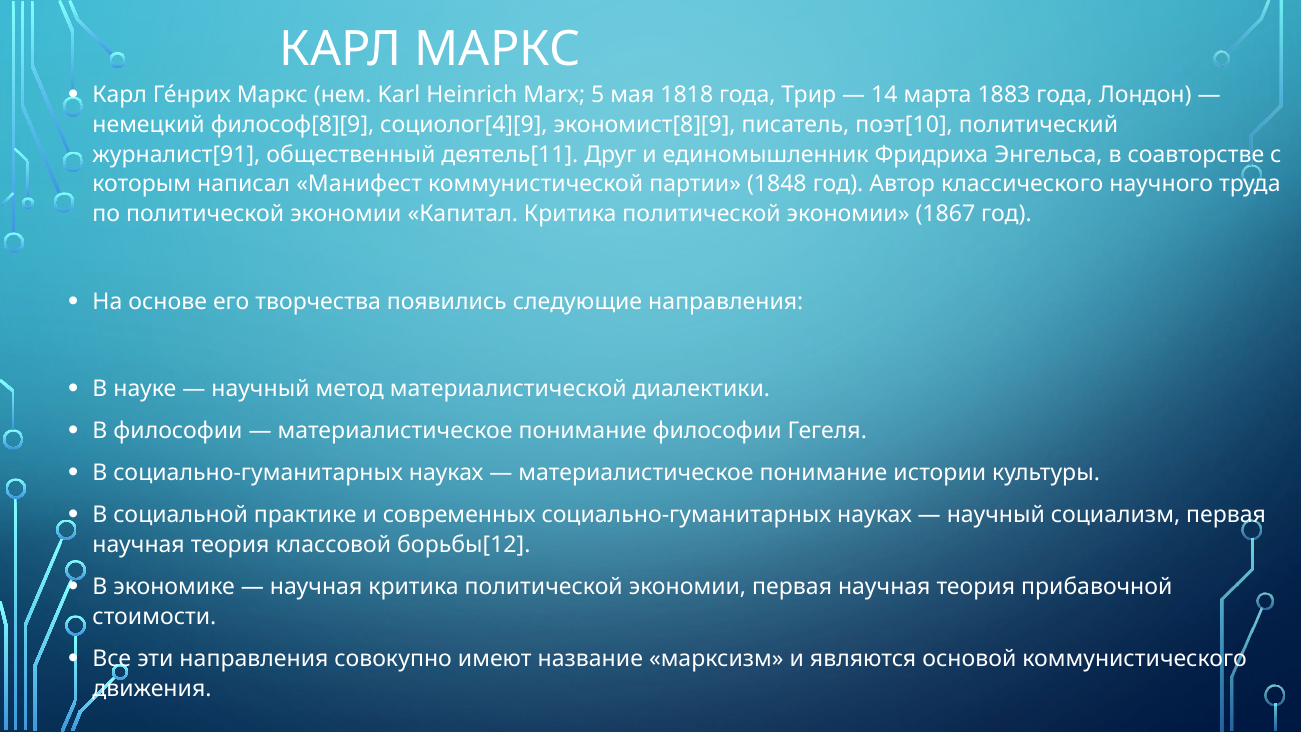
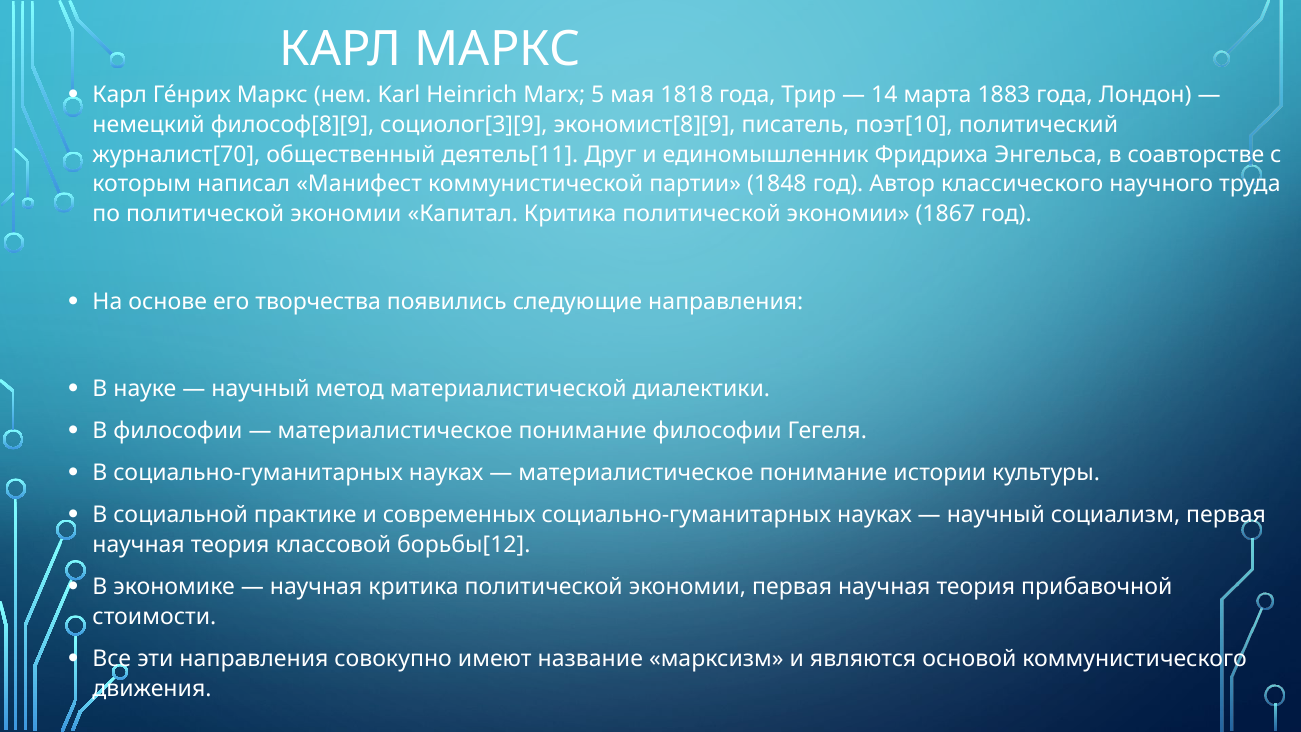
социолог[4][9: социолог[4][9 -> социолог[3][9
журналист[91: журналист[91 -> журналист[70
